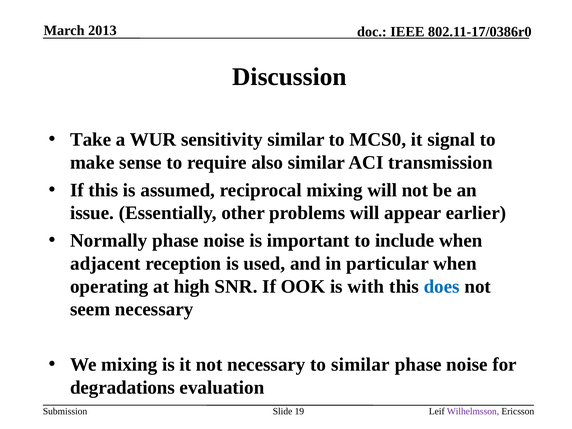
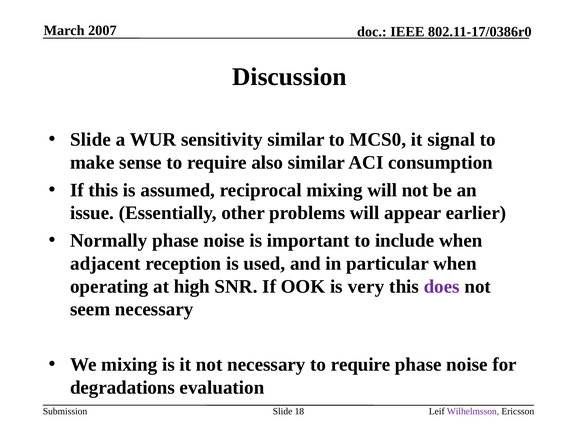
2013: 2013 -> 2007
Take at (91, 140): Take -> Slide
transmission: transmission -> consumption
with: with -> very
does colour: blue -> purple
necessary to similar: similar -> require
19: 19 -> 18
